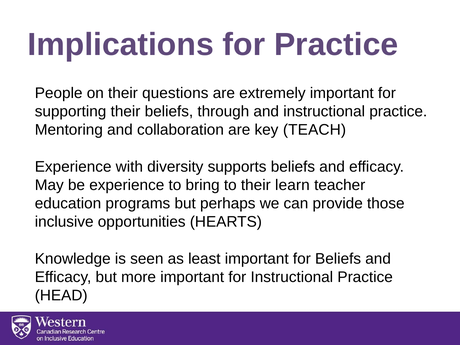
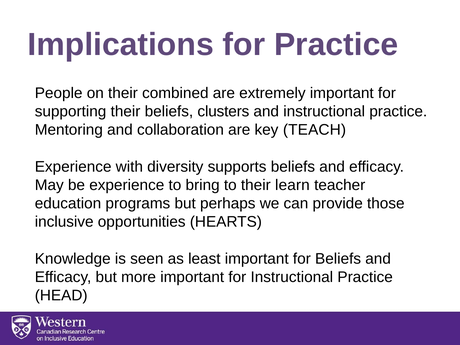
questions: questions -> combined
through: through -> clusters
